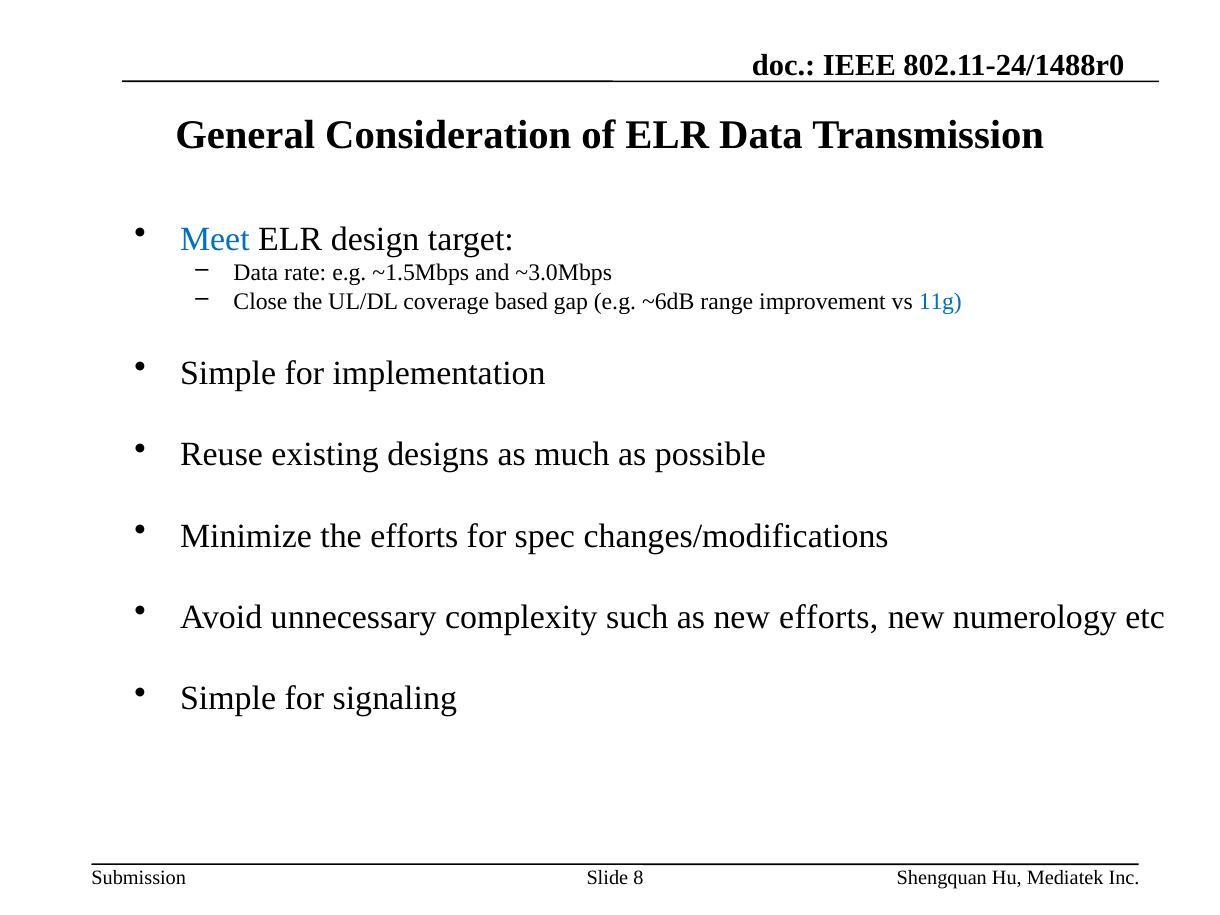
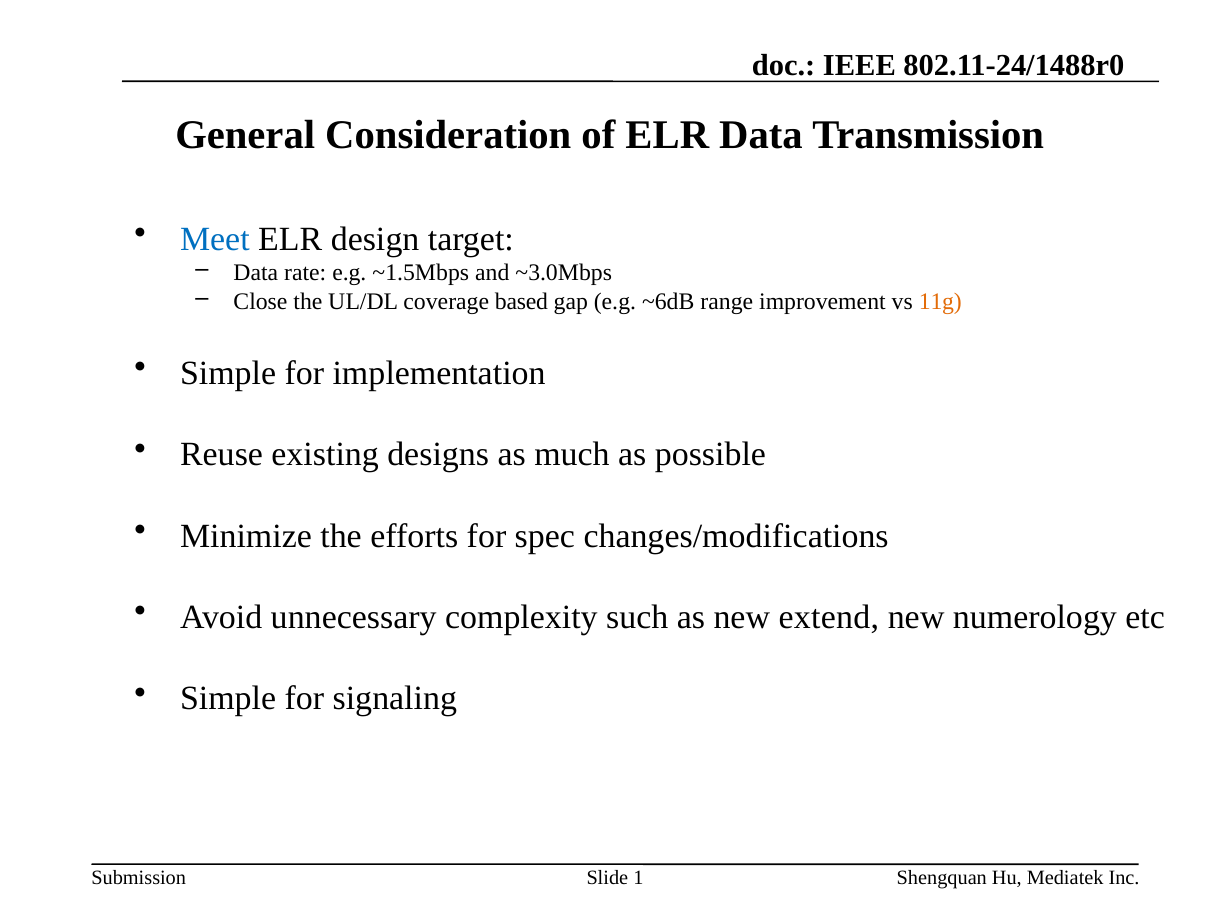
11g colour: blue -> orange
new efforts: efforts -> extend
8: 8 -> 1
